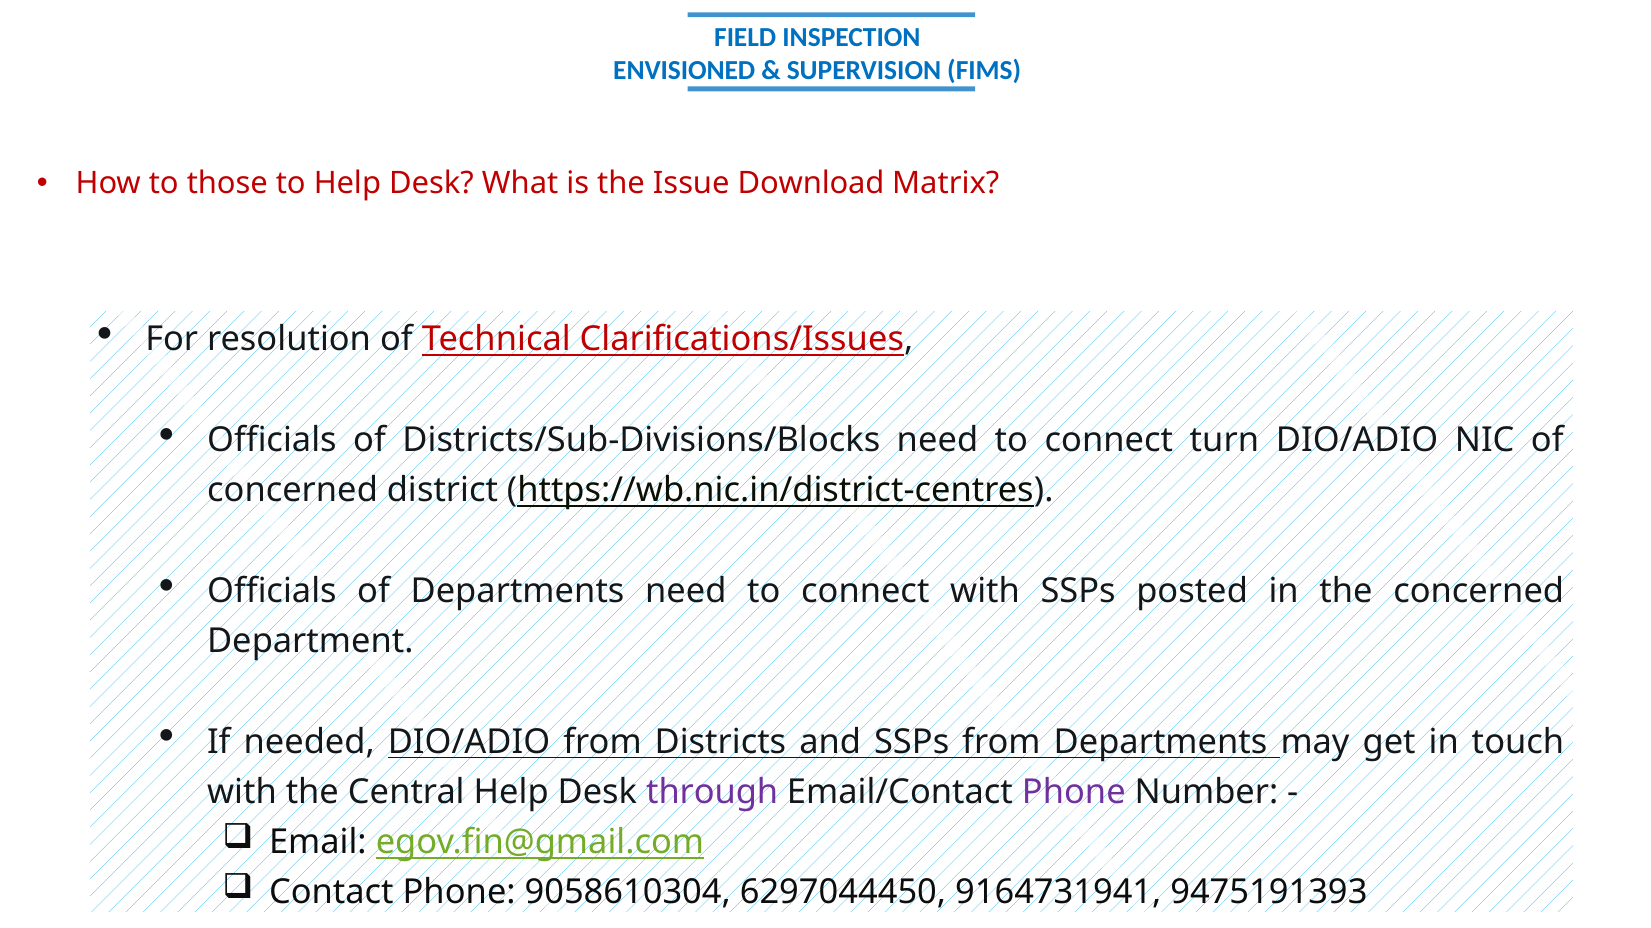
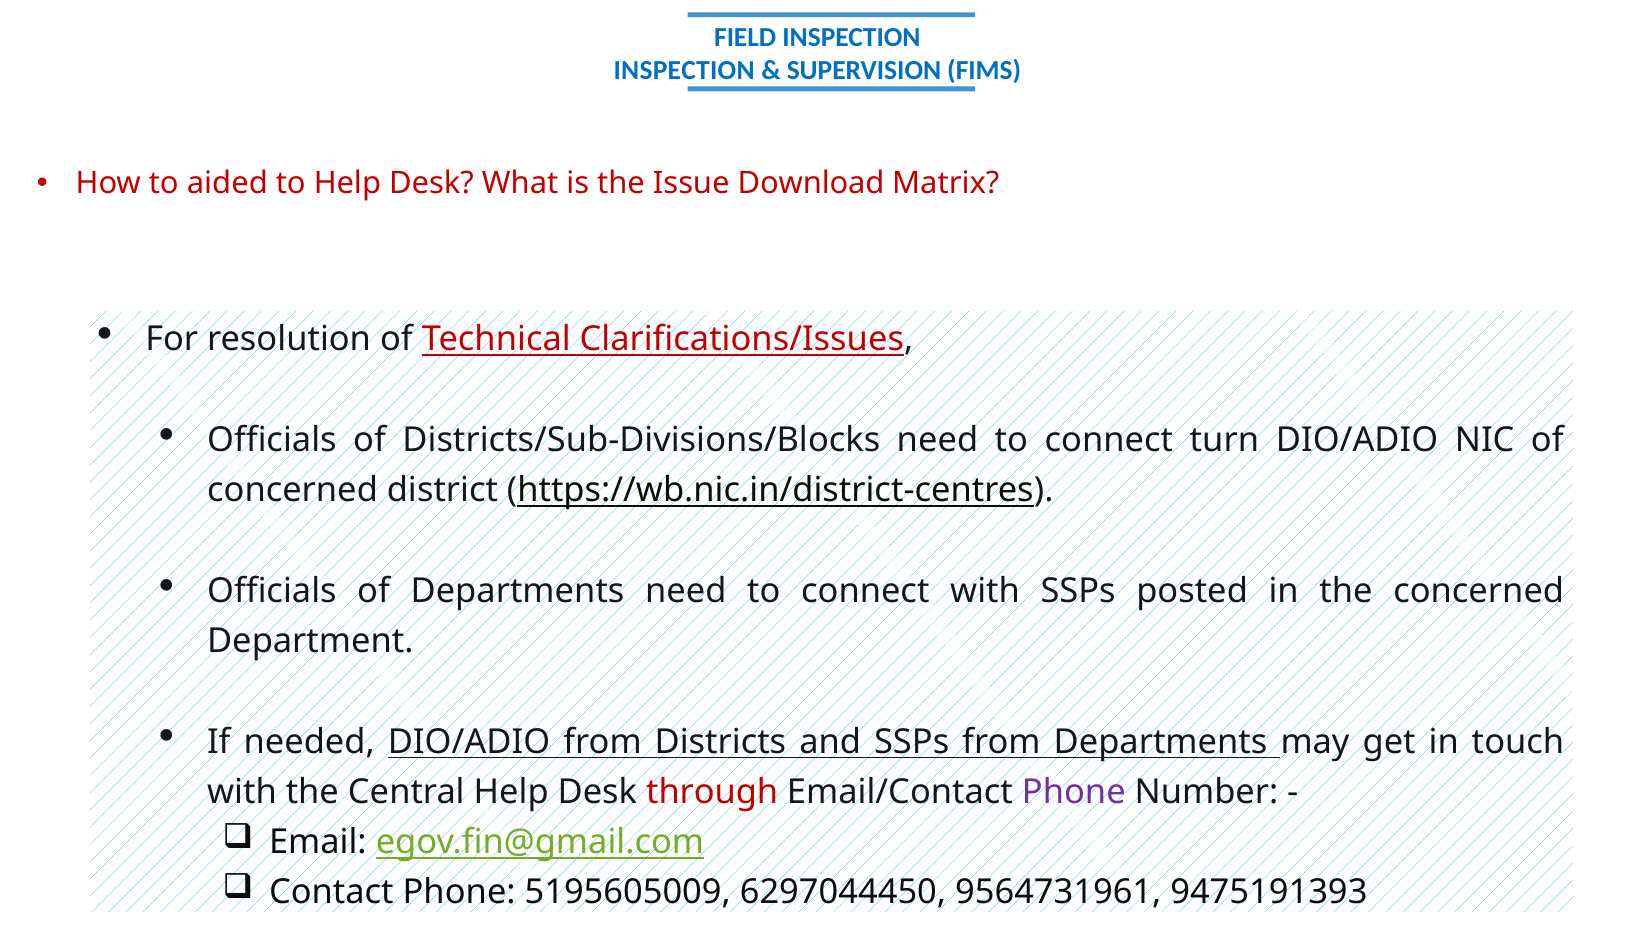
ENVISIONED at (684, 71): ENVISIONED -> INSPECTION
those: those -> aided
through colour: purple -> red
9058610304: 9058610304 -> 5195605009
9164731941: 9164731941 -> 9564731961
